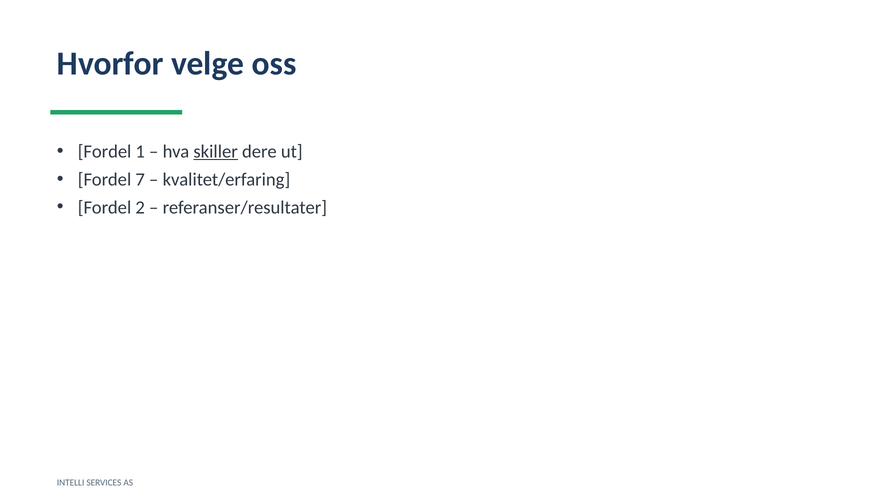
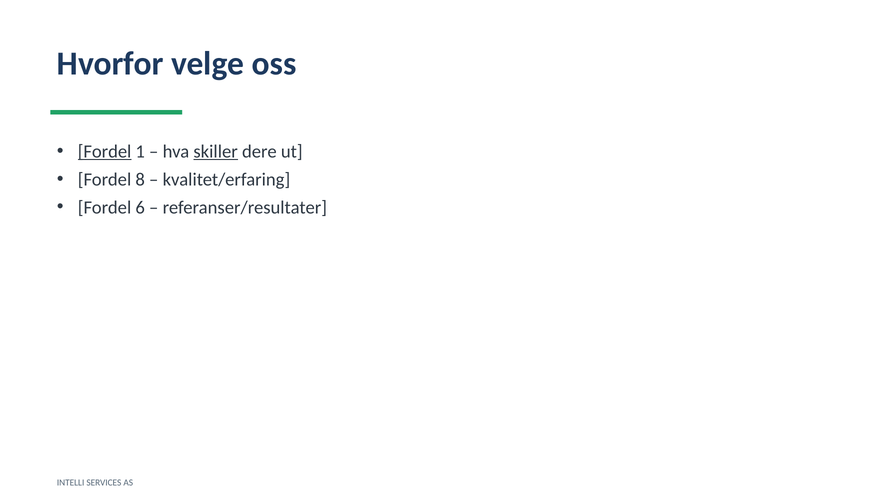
Fordel at (105, 151) underline: none -> present
7: 7 -> 8
2: 2 -> 6
